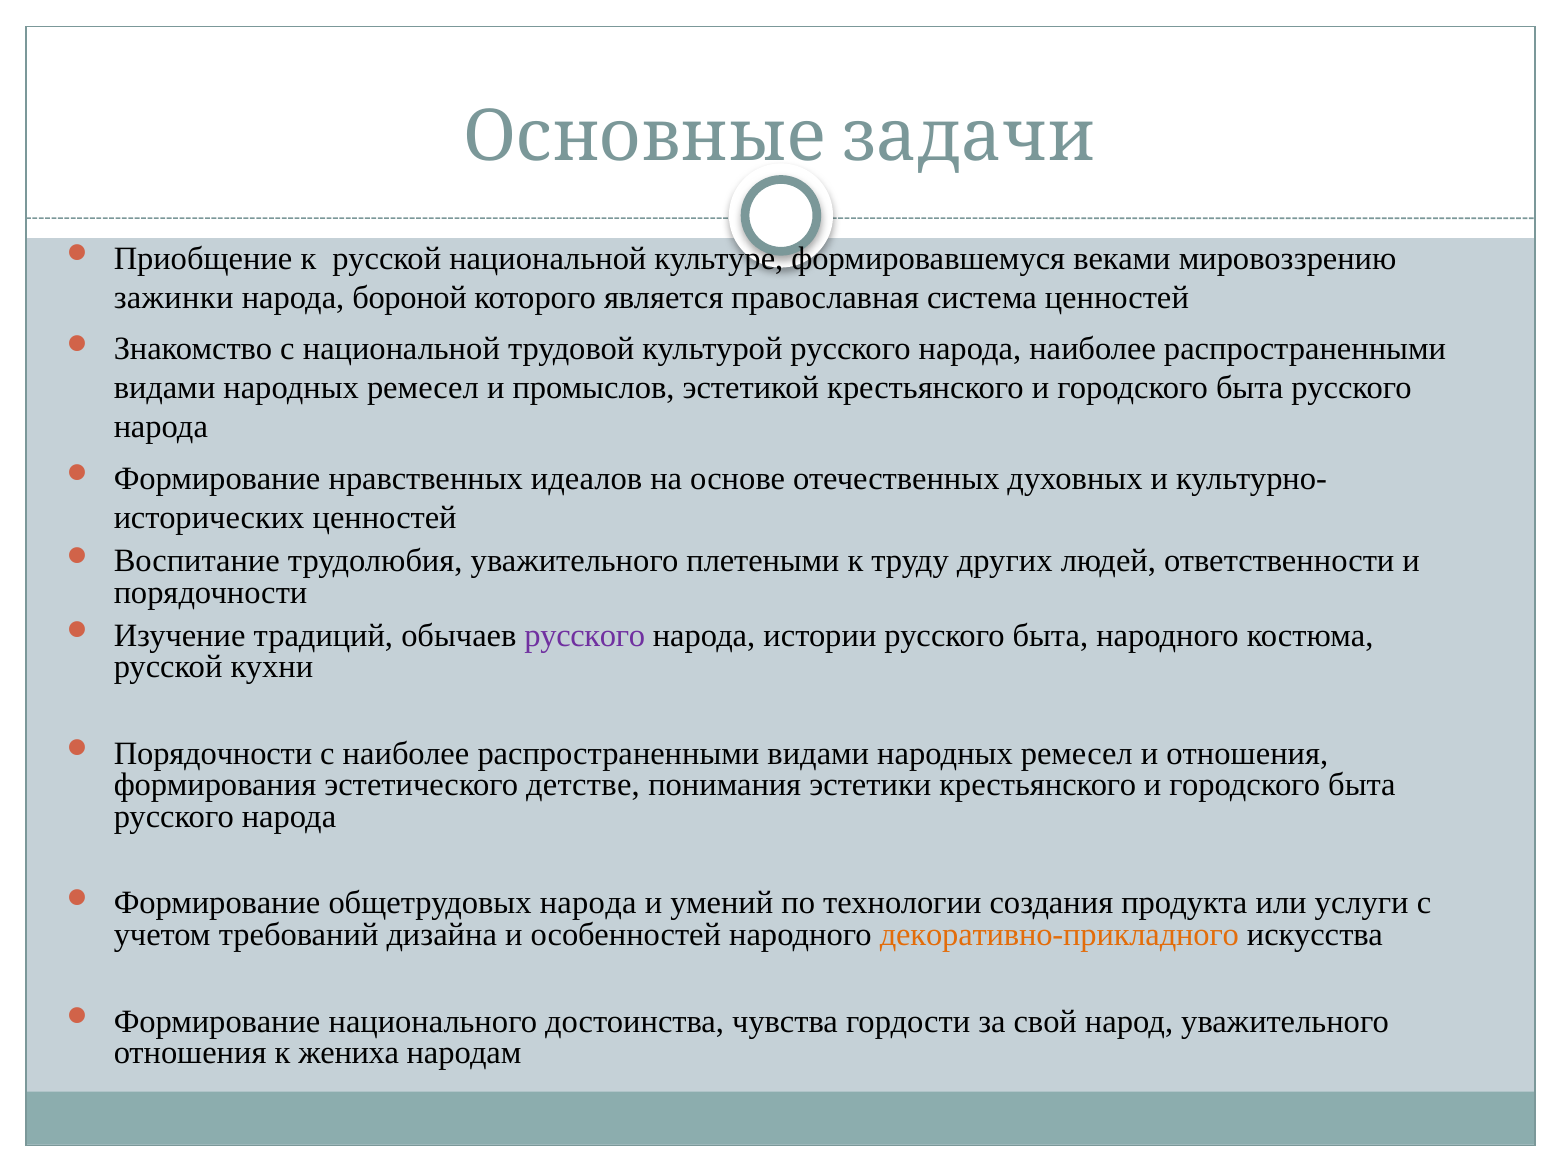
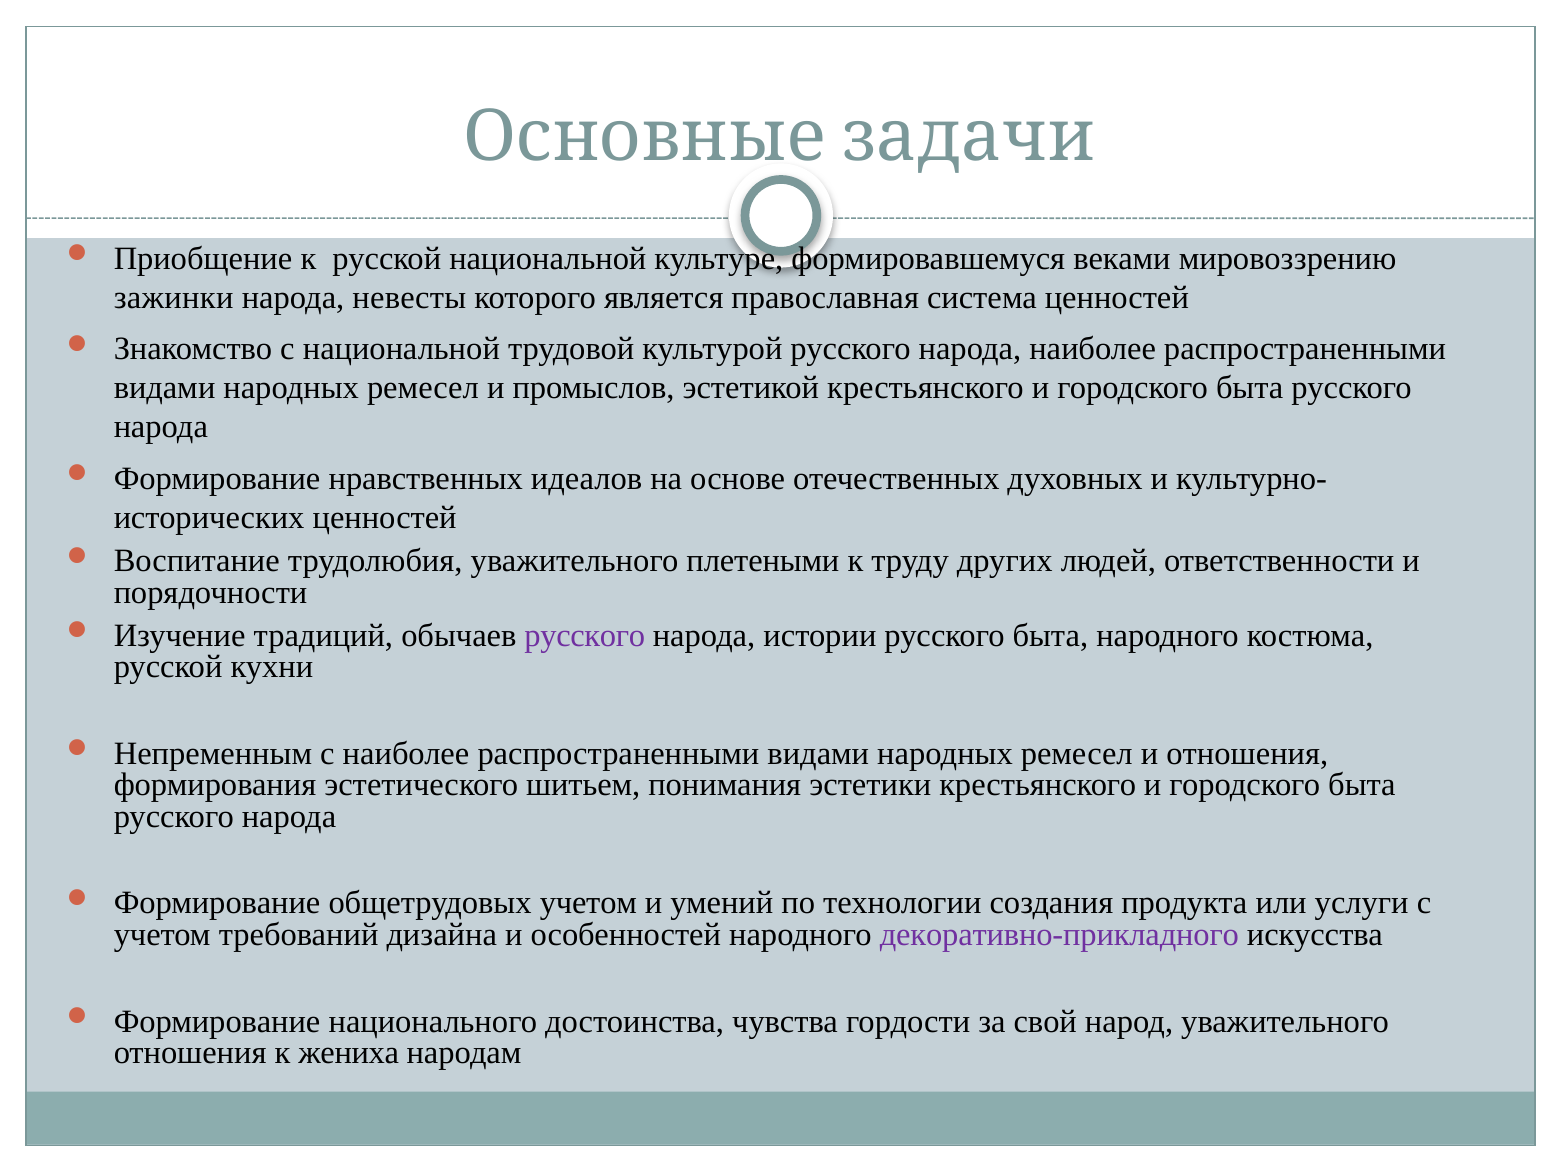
бороной: бороной -> невесты
Порядочности at (213, 754): Порядочности -> Непременным
детстве: детстве -> шитьем
общетрудовых народа: народа -> учетом
декоративно-прикладного colour: orange -> purple
